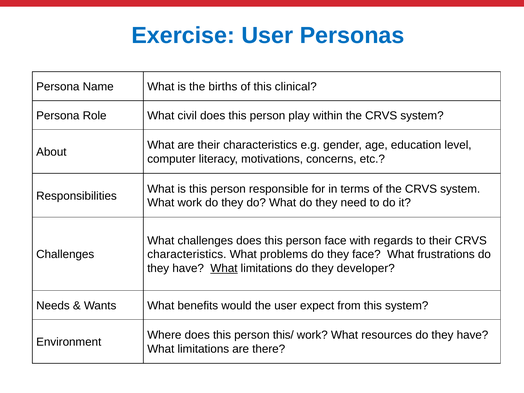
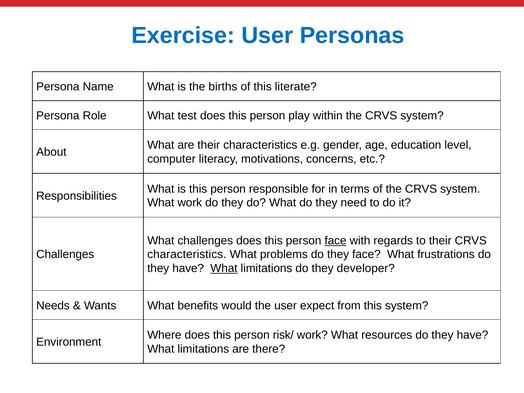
clinical: clinical -> literate
civil: civil -> test
face at (336, 241) underline: none -> present
this/: this/ -> risk/
